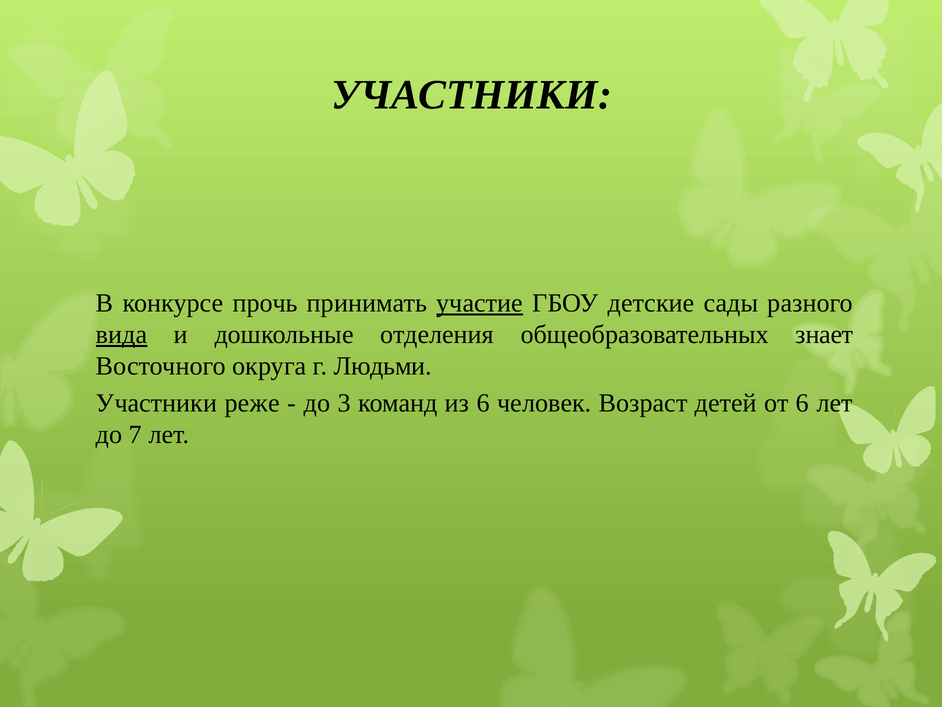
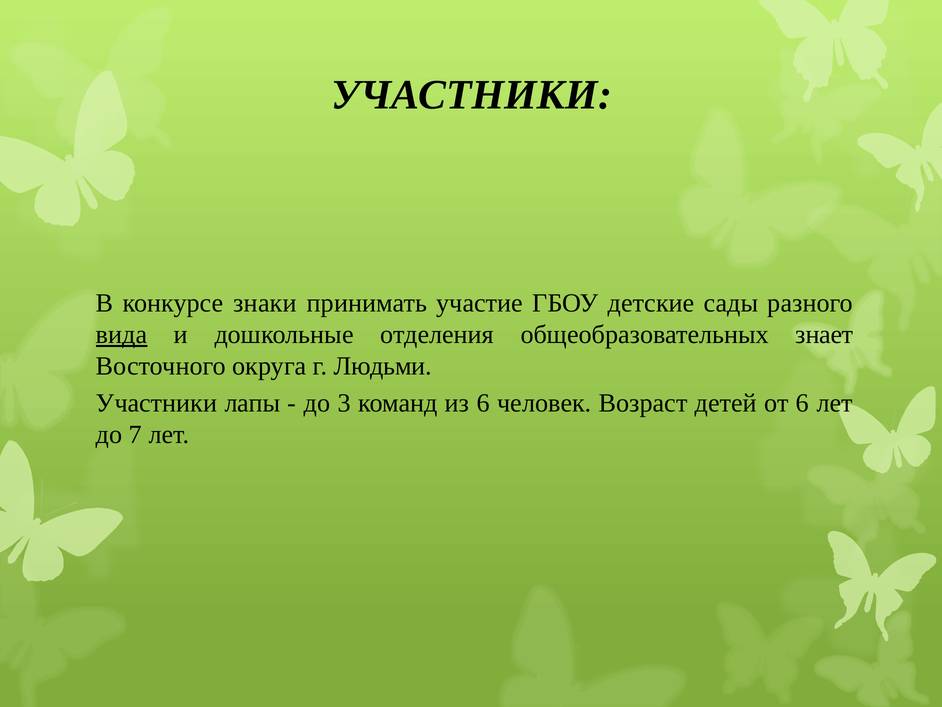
прочь: прочь -> знаки
участие underline: present -> none
реже: реже -> лапы
